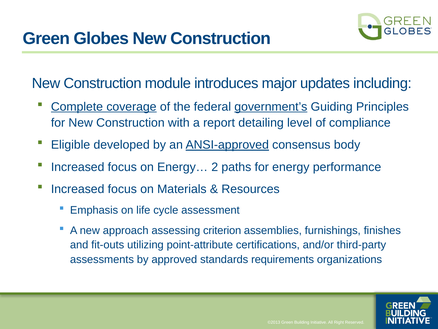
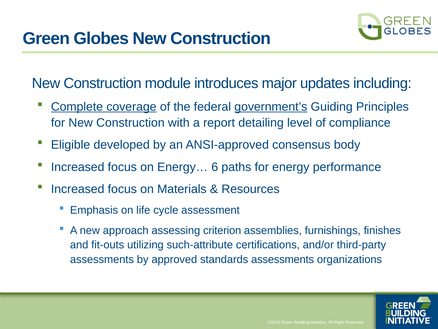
ANSI-approved underline: present -> none
2: 2 -> 6
point-attribute: point-attribute -> such-attribute
standards requirements: requirements -> assessments
